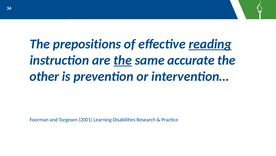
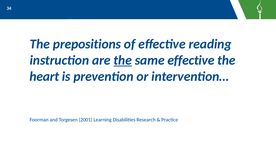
reading underline: present -> none
same accurate: accurate -> effective
other: other -> heart
